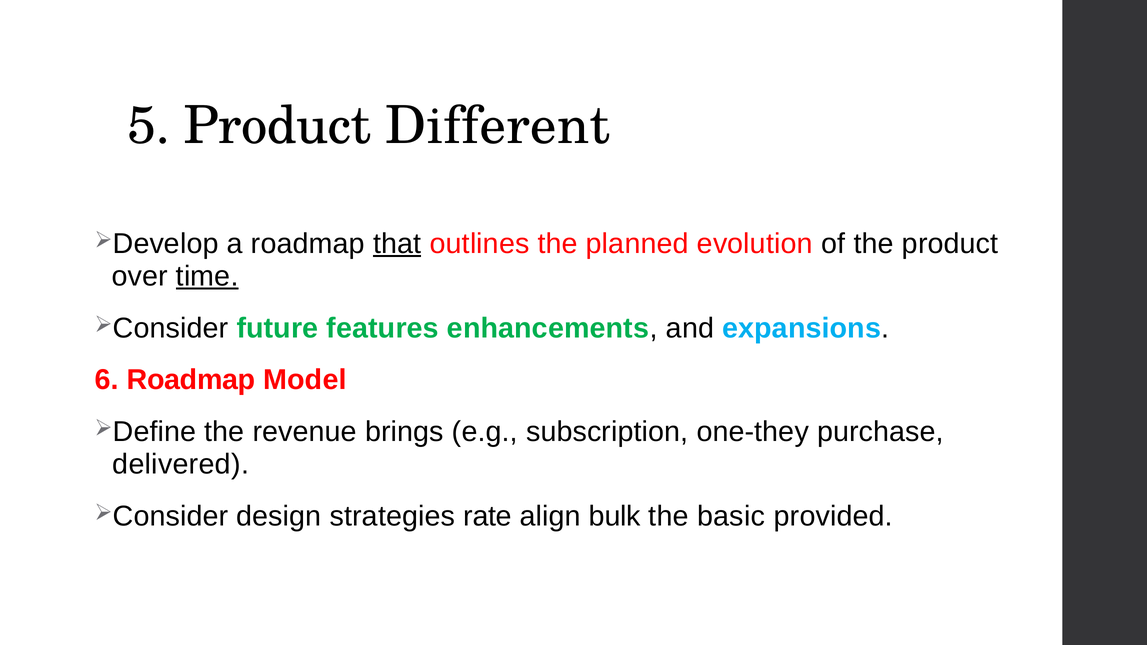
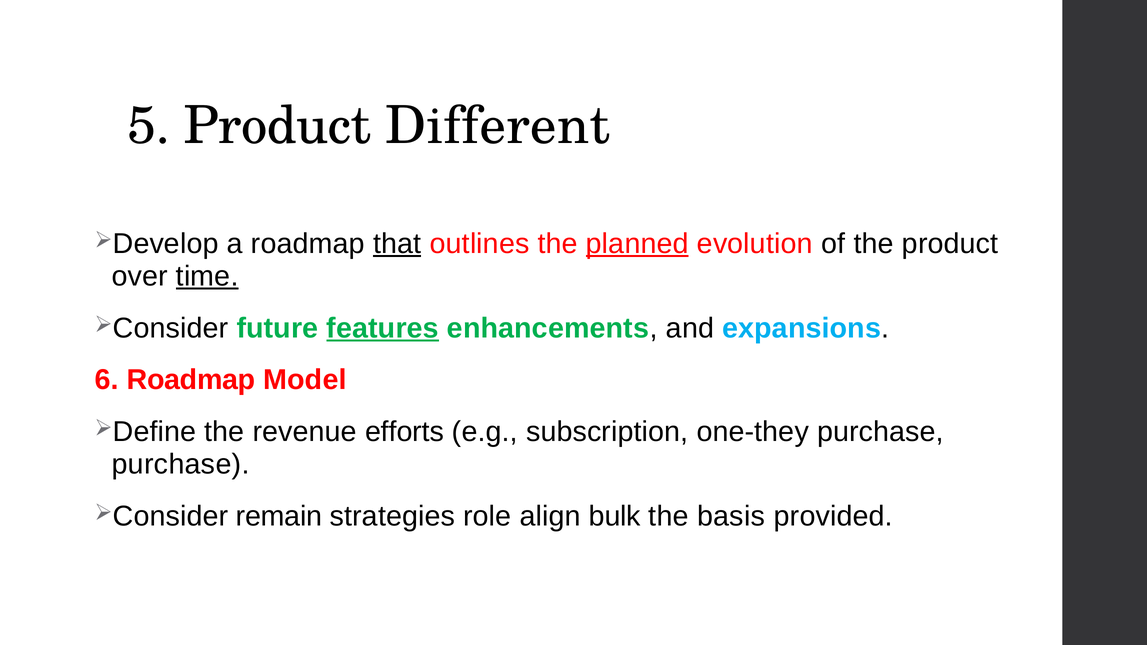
planned underline: none -> present
features underline: none -> present
brings: brings -> efforts
delivered at (181, 464): delivered -> purchase
design: design -> remain
rate: rate -> role
basic: basic -> basis
